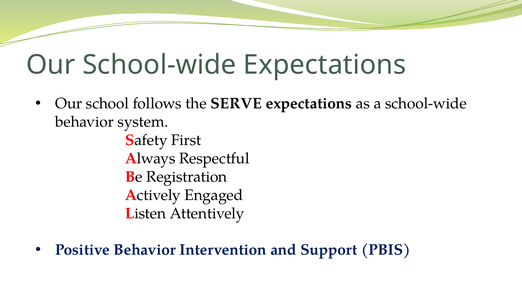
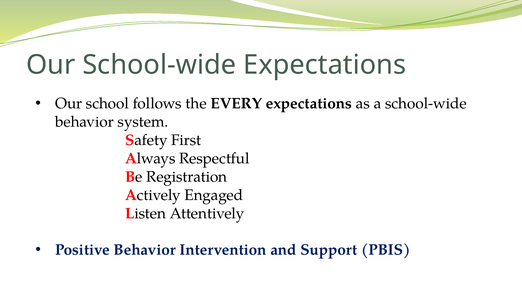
SERVE: SERVE -> EVERY
